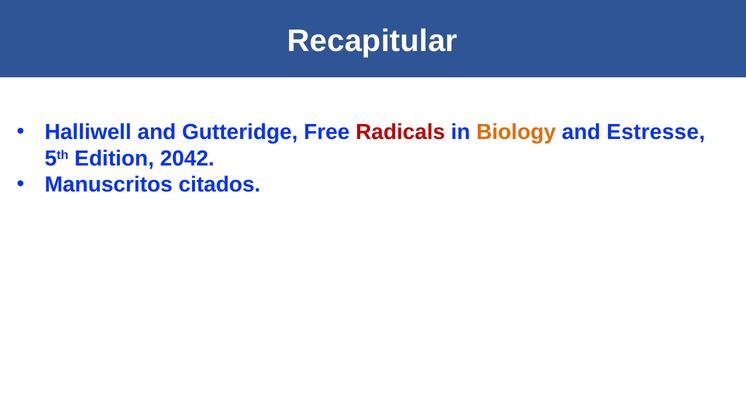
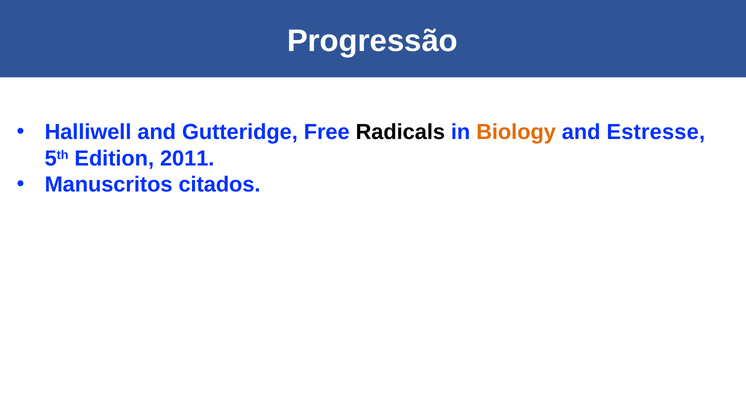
Recapitular: Recapitular -> Progressão
Radicals colour: red -> black
2042: 2042 -> 2011
